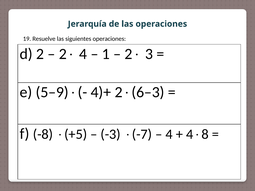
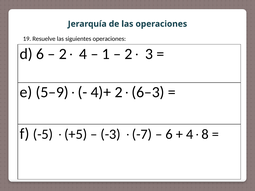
d 2: 2 -> 6
-8: -8 -> -5
4 at (169, 134): 4 -> 6
